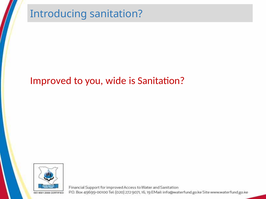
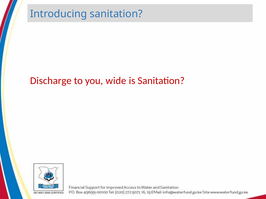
Improved: Improved -> Discharge
